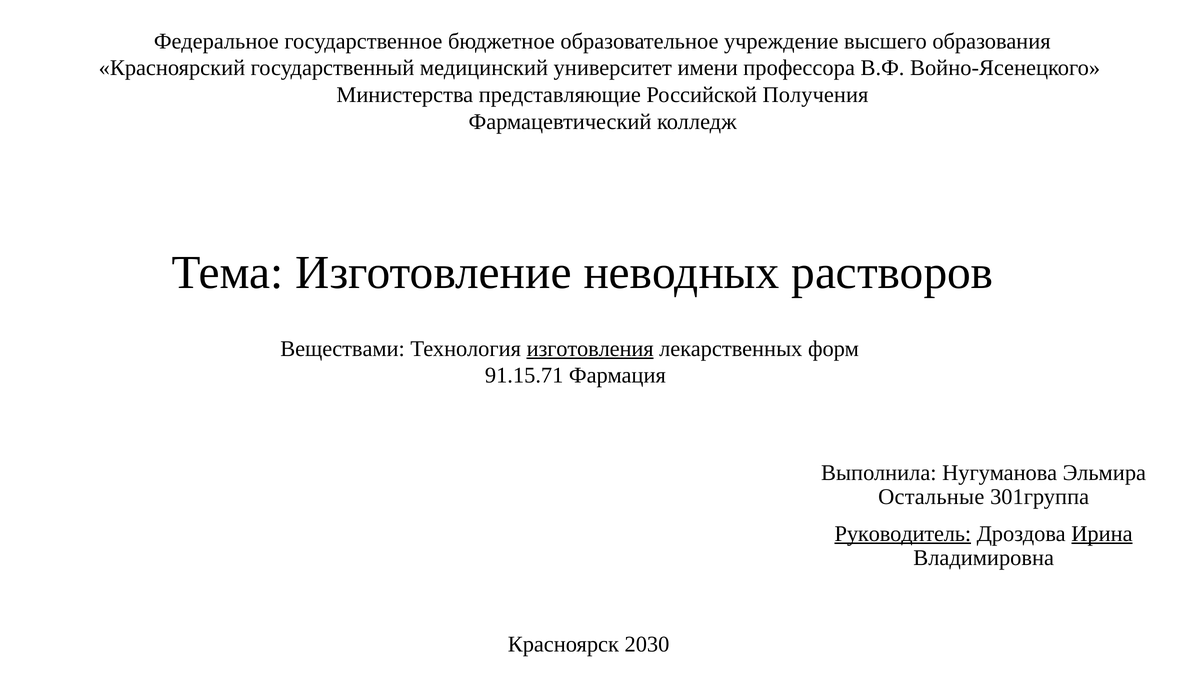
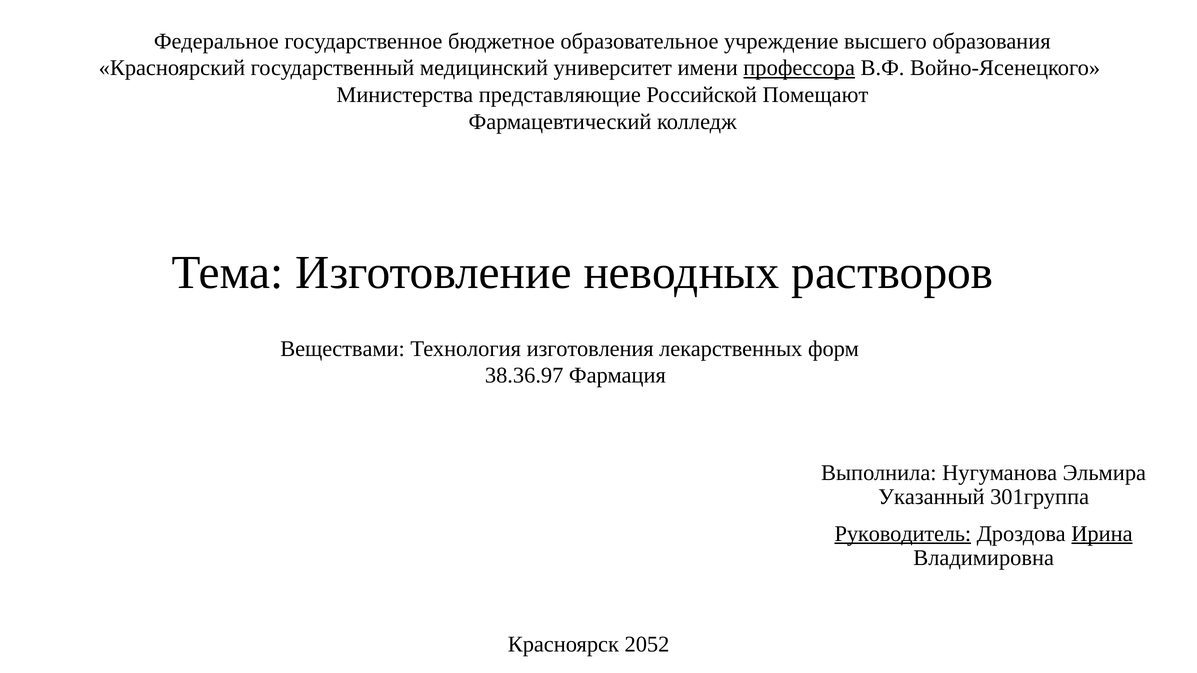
профессора underline: none -> present
Получения: Получения -> Помещают
изготовления underline: present -> none
91.15.71: 91.15.71 -> 38.36.97
Остальные: Остальные -> Указанный
2030: 2030 -> 2052
